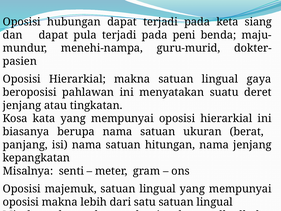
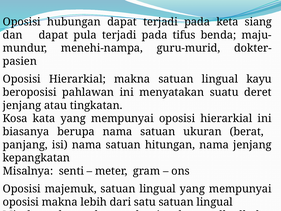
peni: peni -> tifus
gaya: gaya -> kayu
